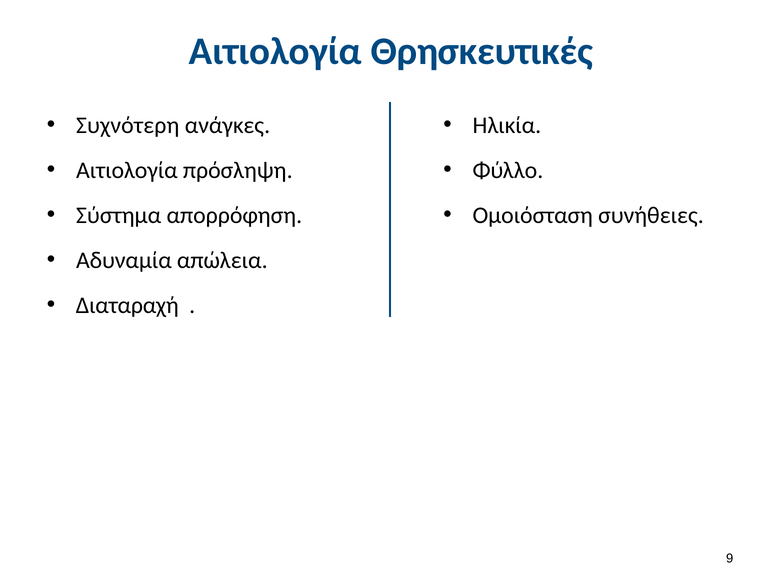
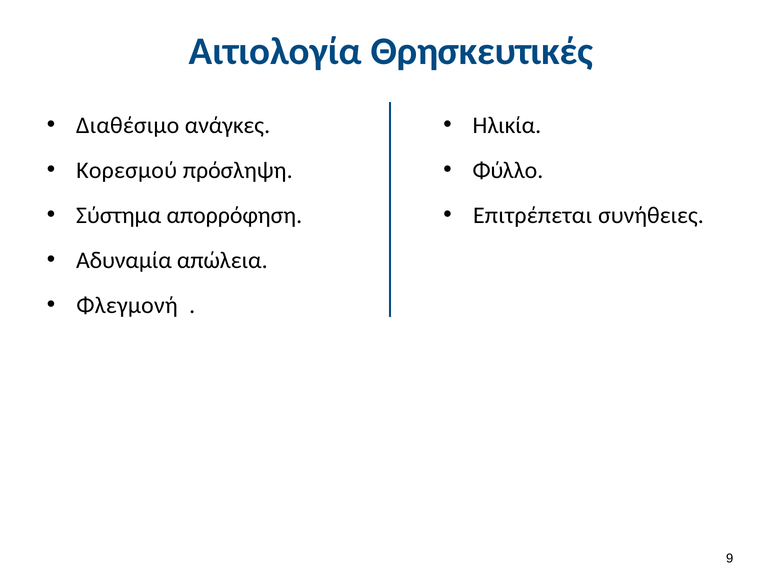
Συχνότερη: Συχνότερη -> Διαθέσιμο
Αιτιολογία at (127, 170): Αιτιολογία -> Κορεσμού
Ομοιόσταση: Ομοιόσταση -> Επιτρέπεται
Διαταραχή: Διαταραχή -> Φλεγμονή
